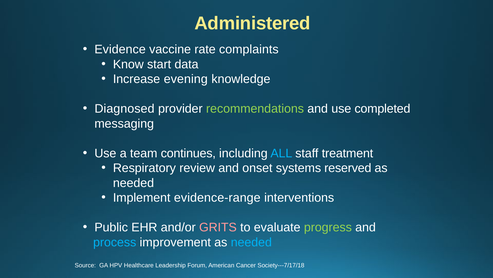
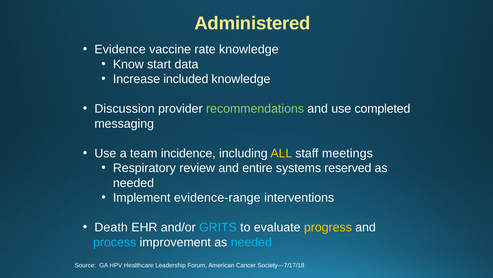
rate complaints: complaints -> knowledge
evening: evening -> included
Diagnosed: Diagnosed -> Discussion
continues: continues -> incidence
ALL colour: light blue -> yellow
treatment: treatment -> meetings
onset: onset -> entire
Public: Public -> Death
GRITS colour: pink -> light blue
progress colour: light green -> yellow
